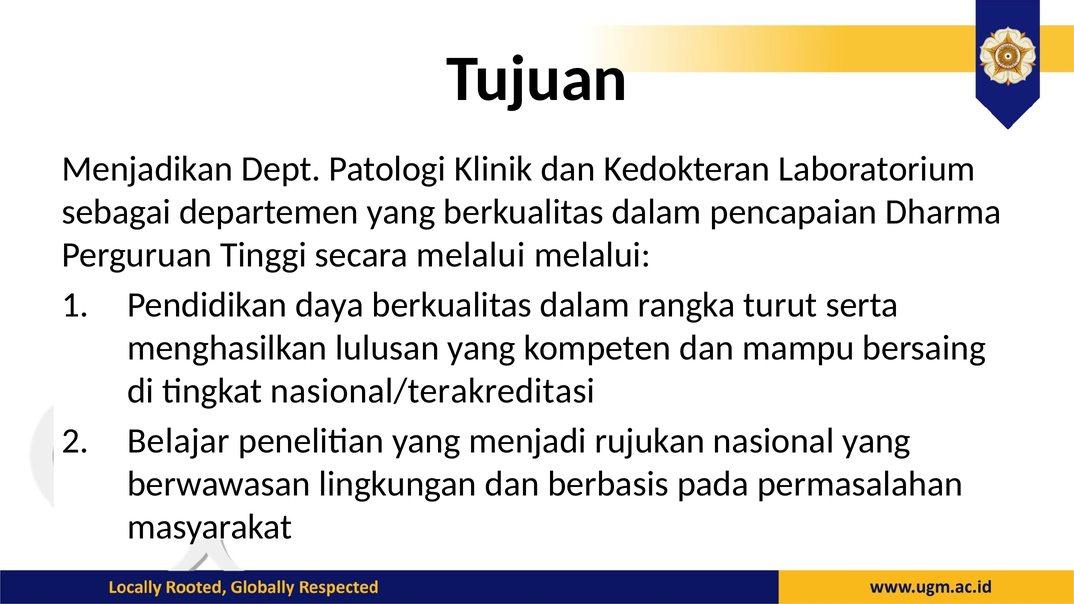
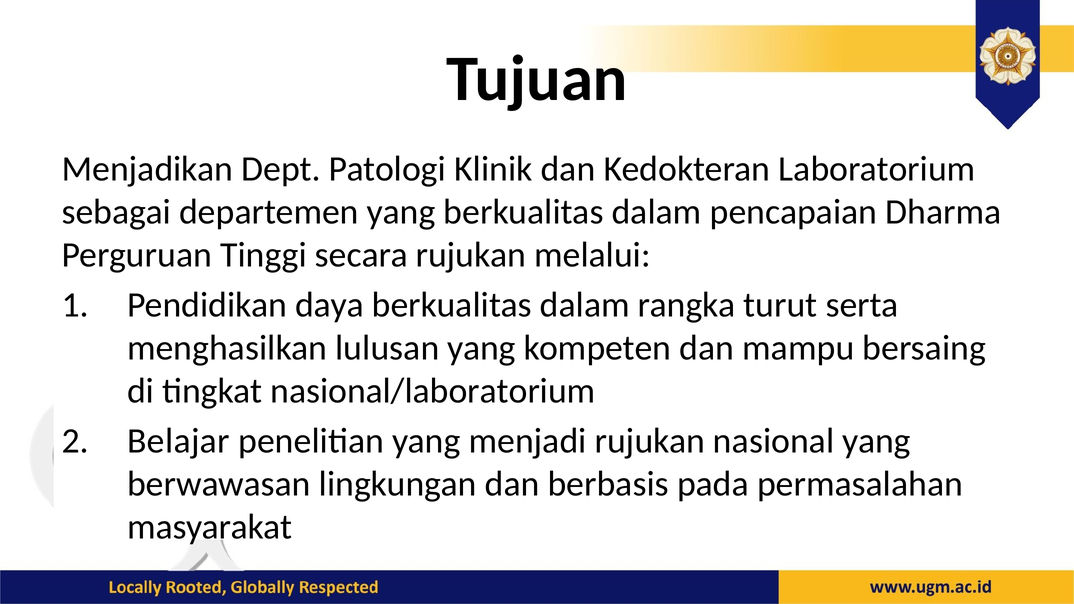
secara melalui: melalui -> rujukan
nasional/terakreditasi: nasional/terakreditasi -> nasional/laboratorium
